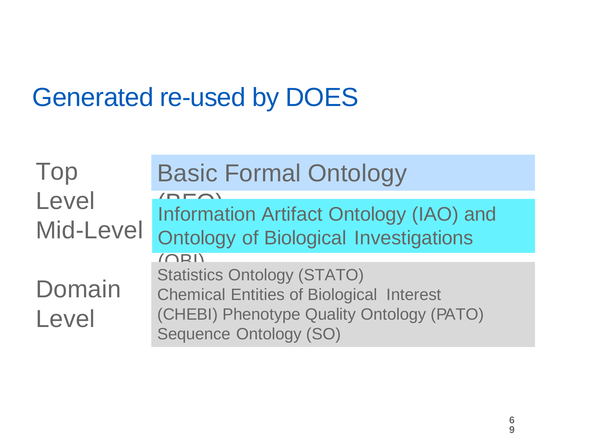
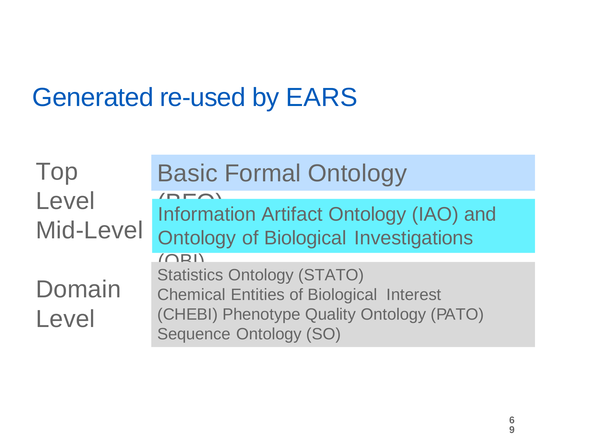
DOES: DOES -> EARS
